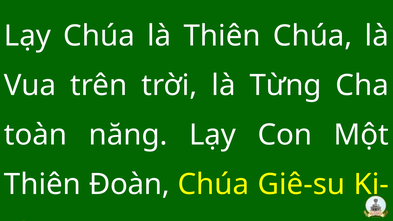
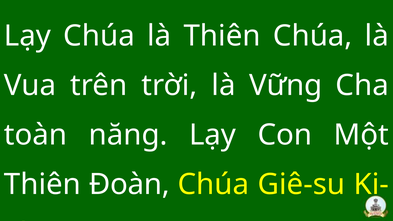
Từng: Từng -> Vững
